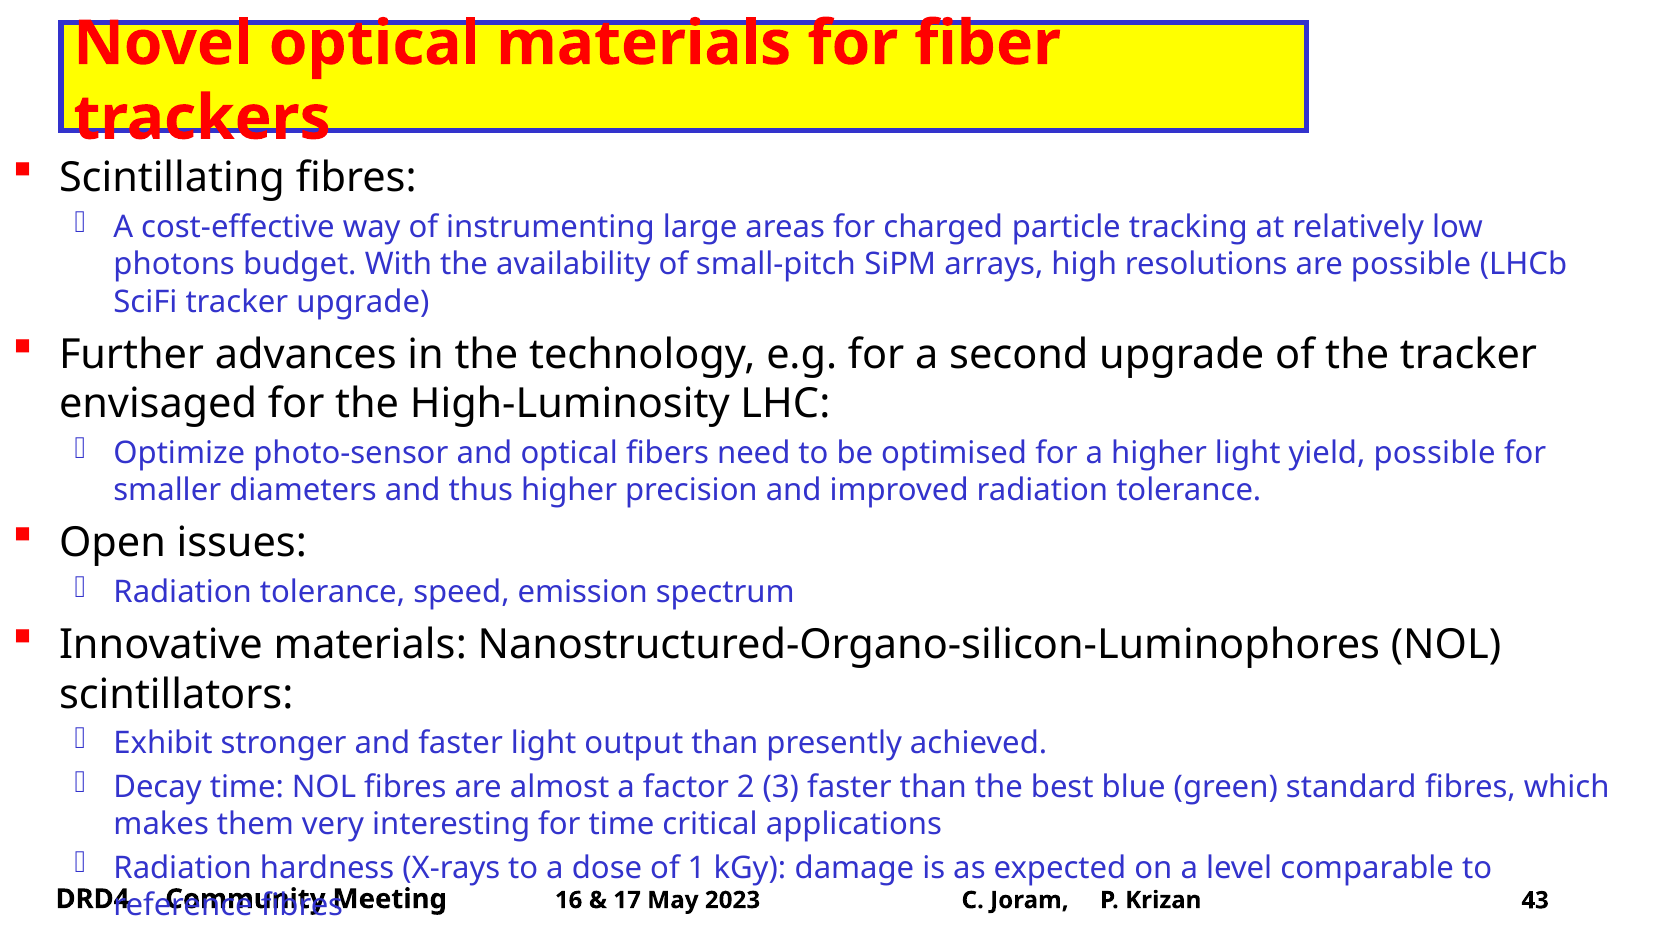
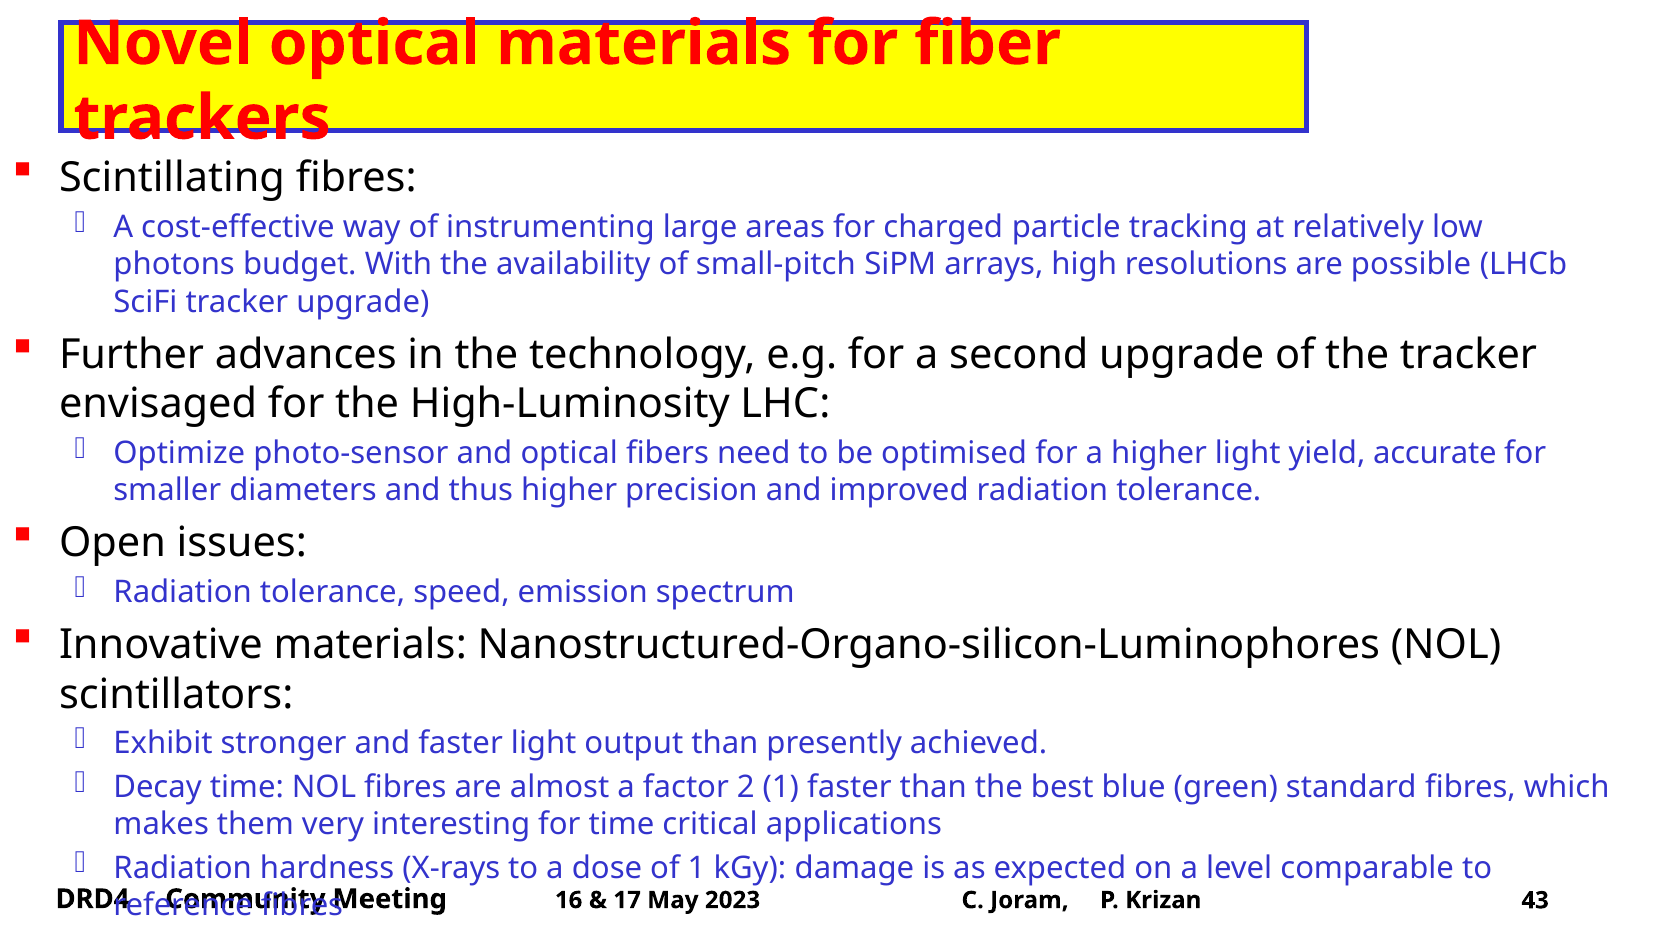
yield possible: possible -> accurate
2 3: 3 -> 1
